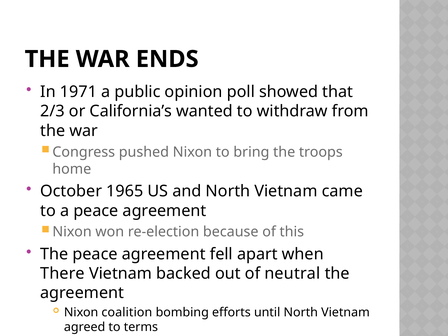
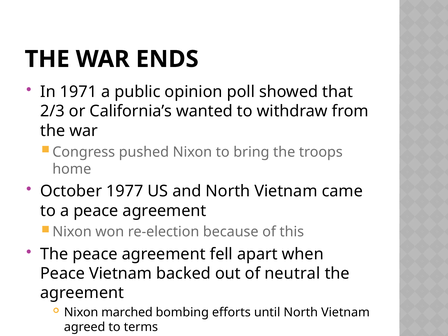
1965: 1965 -> 1977
There at (62, 273): There -> Peace
coalition: coalition -> marched
